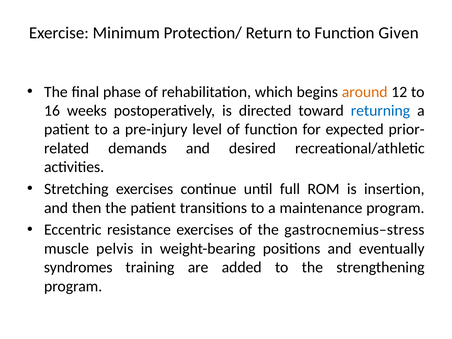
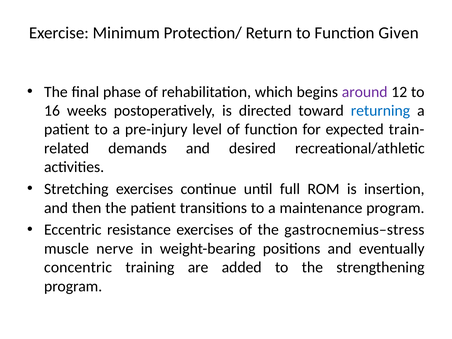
around colour: orange -> purple
prior-: prior- -> train-
pelvis: pelvis -> nerve
syndromes: syndromes -> concentric
